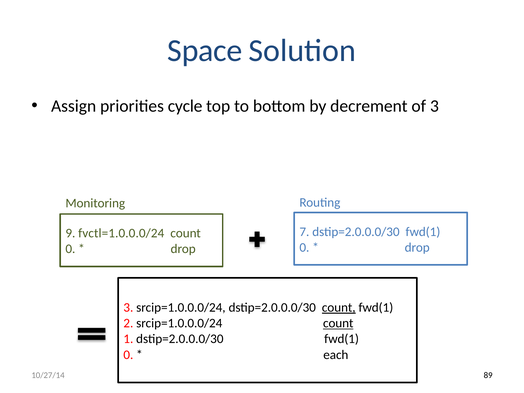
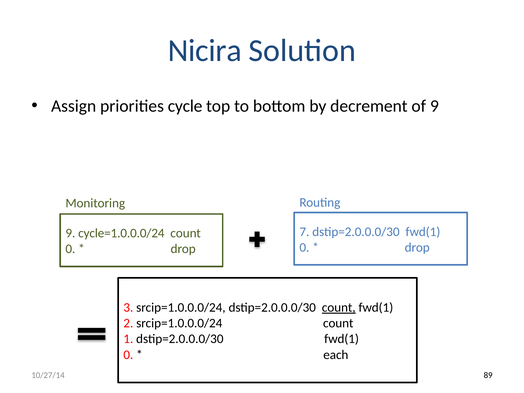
Space: Space -> Nicira
of 3: 3 -> 9
fvctl=1.0.0.0/24: fvctl=1.0.0.0/24 -> cycle=1.0.0.0/24
count at (338, 323) underline: present -> none
